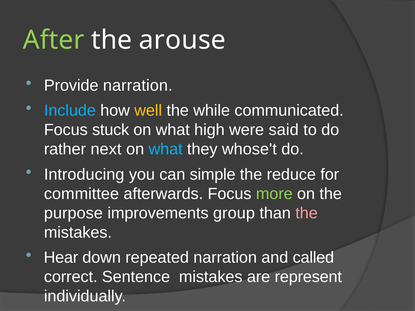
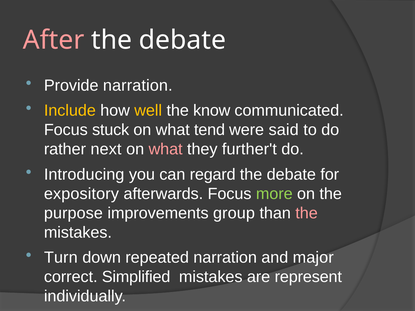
After colour: light green -> pink
arouse at (182, 40): arouse -> debate
Include colour: light blue -> yellow
while: while -> know
high: high -> tend
what at (166, 149) colour: light blue -> pink
whose't: whose't -> further't
simple: simple -> regard
reduce at (291, 175): reduce -> debate
committee: committee -> expository
Hear: Hear -> Turn
called: called -> major
Sentence: Sentence -> Simplified
